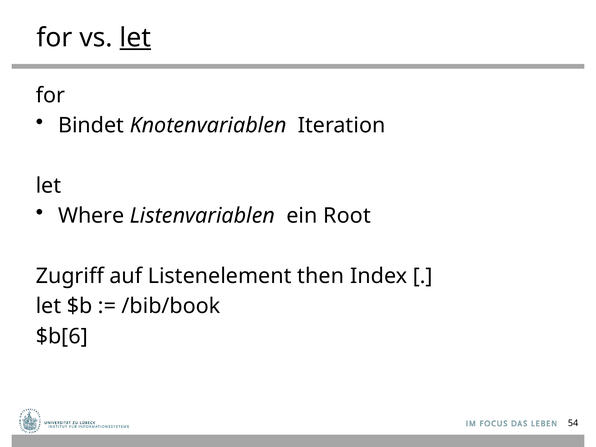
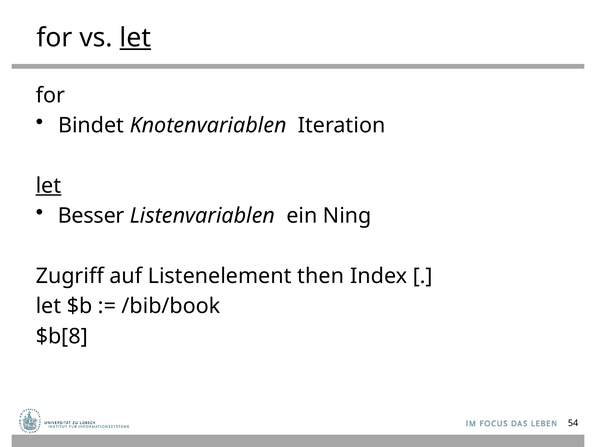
let at (48, 186) underline: none -> present
Where: Where -> Besser
Root: Root -> Ning
$b[6: $b[6 -> $b[8
